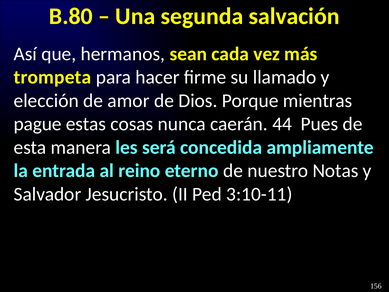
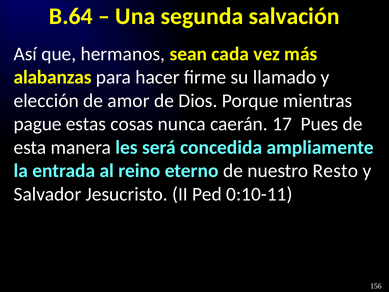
B.80: B.80 -> B.64
trompeta: trompeta -> alabanzas
44: 44 -> 17
Notas: Notas -> Resto
3:10-11: 3:10-11 -> 0:10-11
